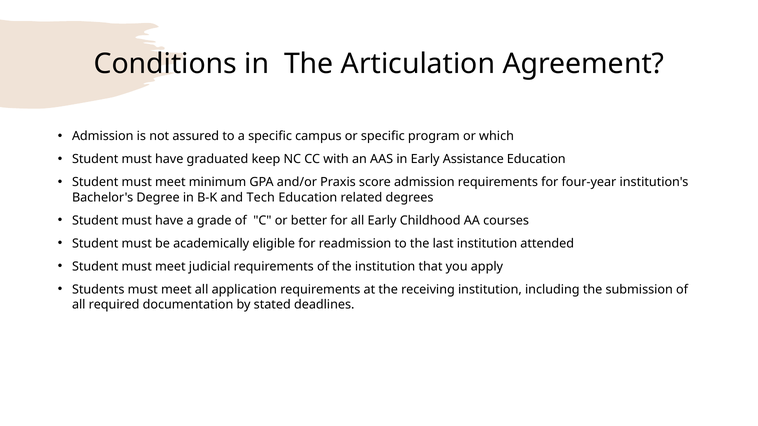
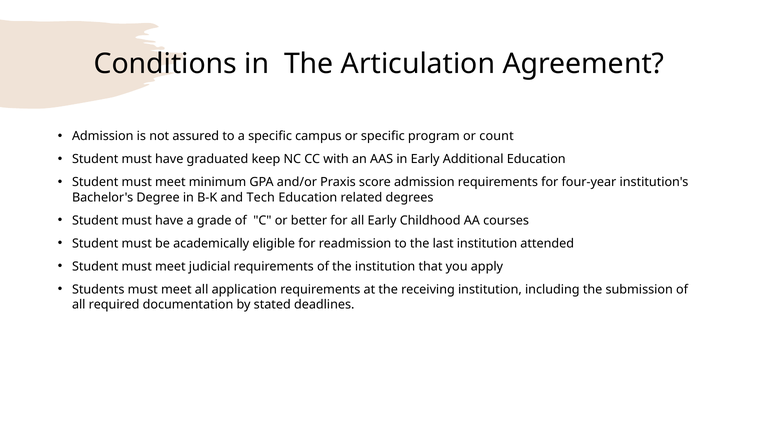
which: which -> count
Assistance: Assistance -> Additional
